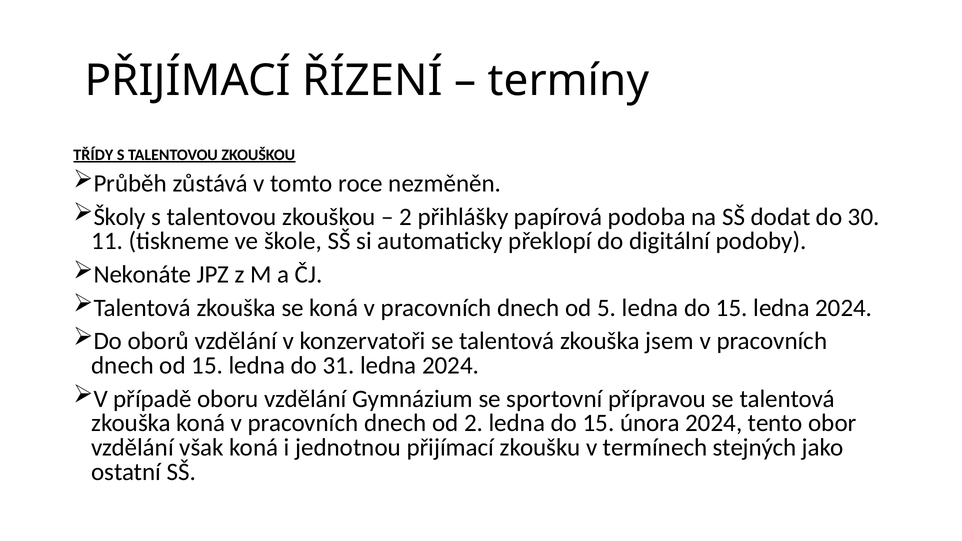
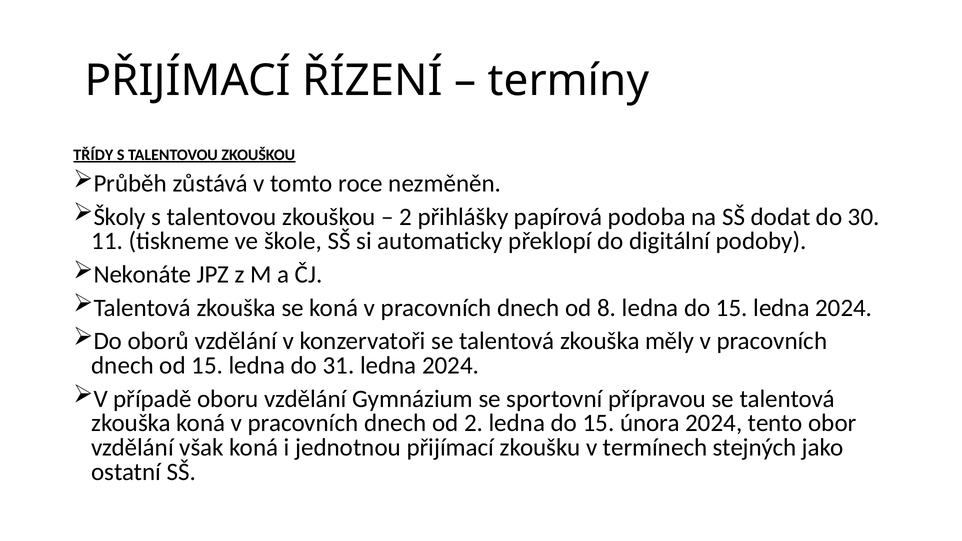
5: 5 -> 8
jsem: jsem -> měly
